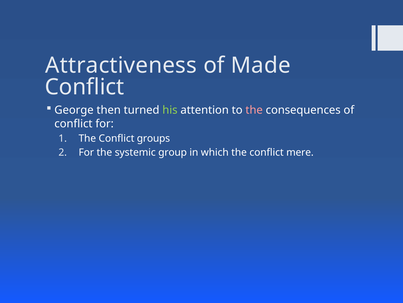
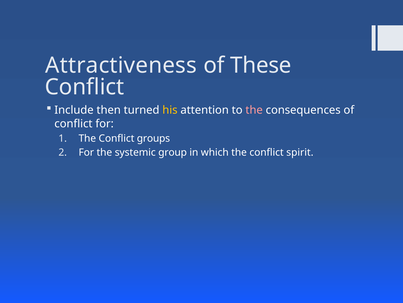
Made: Made -> These
George: George -> Include
his colour: light green -> yellow
mere: mere -> spirit
